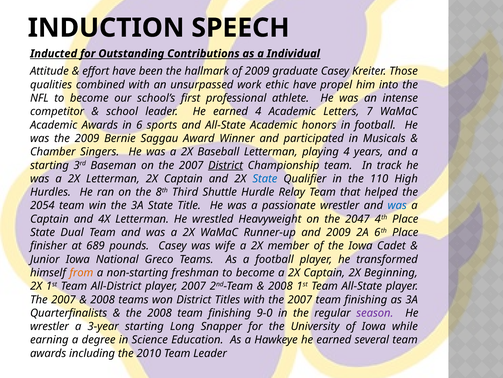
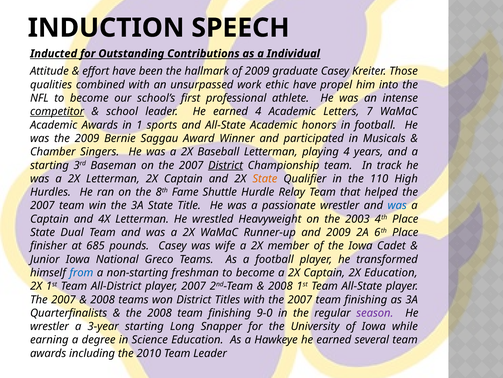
competitor underline: none -> present
6: 6 -> 1
State at (265, 178) colour: blue -> orange
Third: Third -> Fame
2054 at (42, 205): 2054 -> 2007
2047: 2047 -> 2003
689: 689 -> 685
from colour: orange -> blue
2X Beginning: Beginning -> Education
